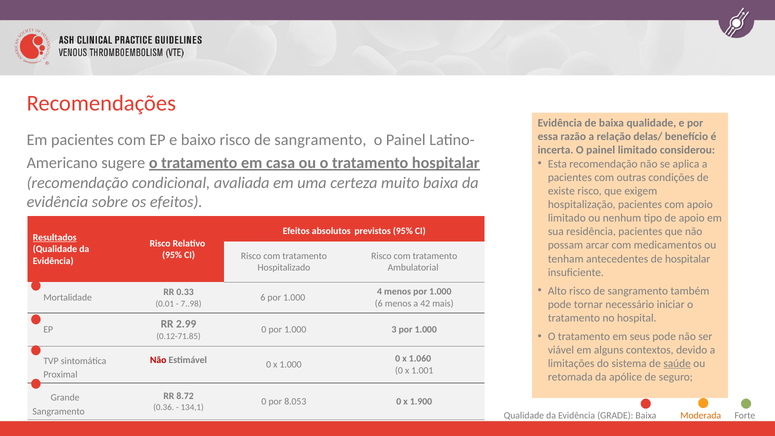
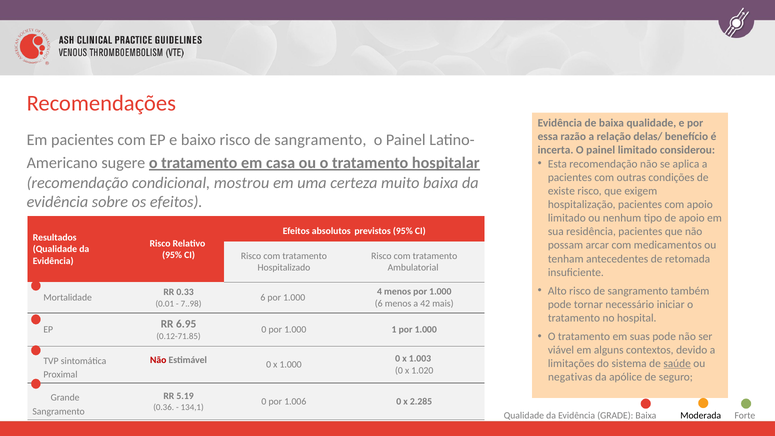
avaliada: avaliada -> mostrou
Resultados underline: present -> none
de hospitalar: hospitalar -> retomada
2.99: 2.99 -> 6.95
3: 3 -> 1
seus: seus -> suas
1.060: 1.060 -> 1.003
1.001: 1.001 -> 1.020
retomada: retomada -> negativas
8.72: 8.72 -> 5.19
8.053: 8.053 -> 1.006
1.900: 1.900 -> 2.285
Moderada colour: orange -> black
